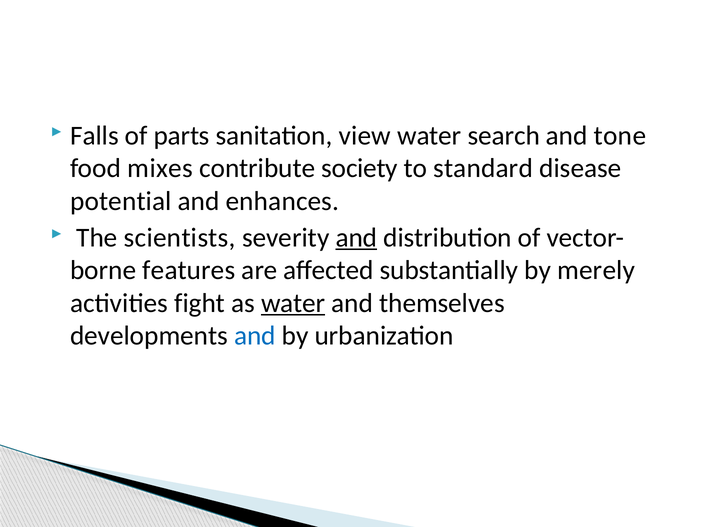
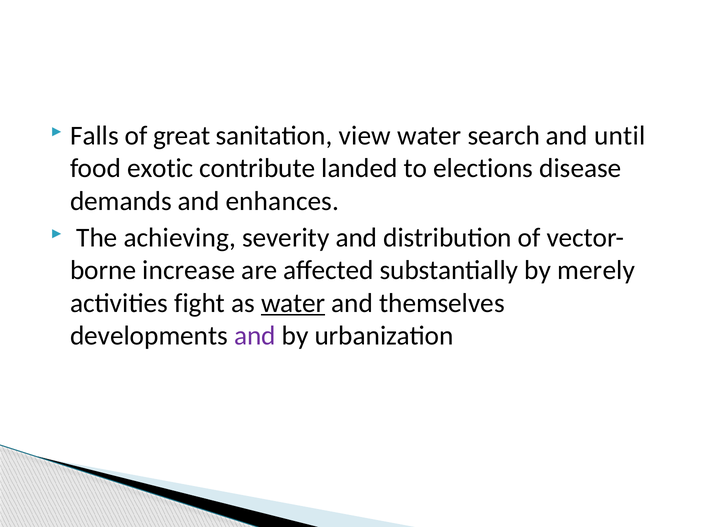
parts: parts -> great
tone: tone -> until
mixes: mixes -> exotic
society: society -> landed
standard: standard -> elections
potential: potential -> demands
scientists: scientists -> achieving
and at (356, 238) underline: present -> none
features: features -> increase
and at (255, 336) colour: blue -> purple
